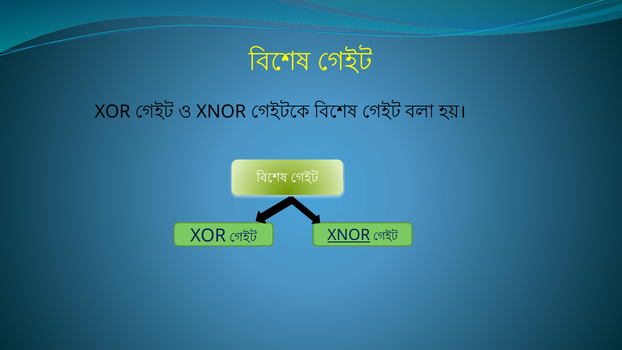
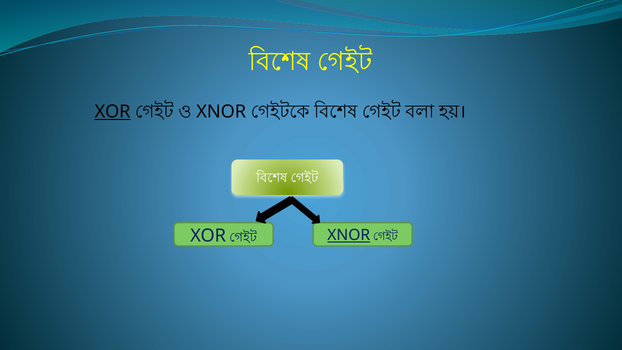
XOR at (113, 112) underline: none -> present
